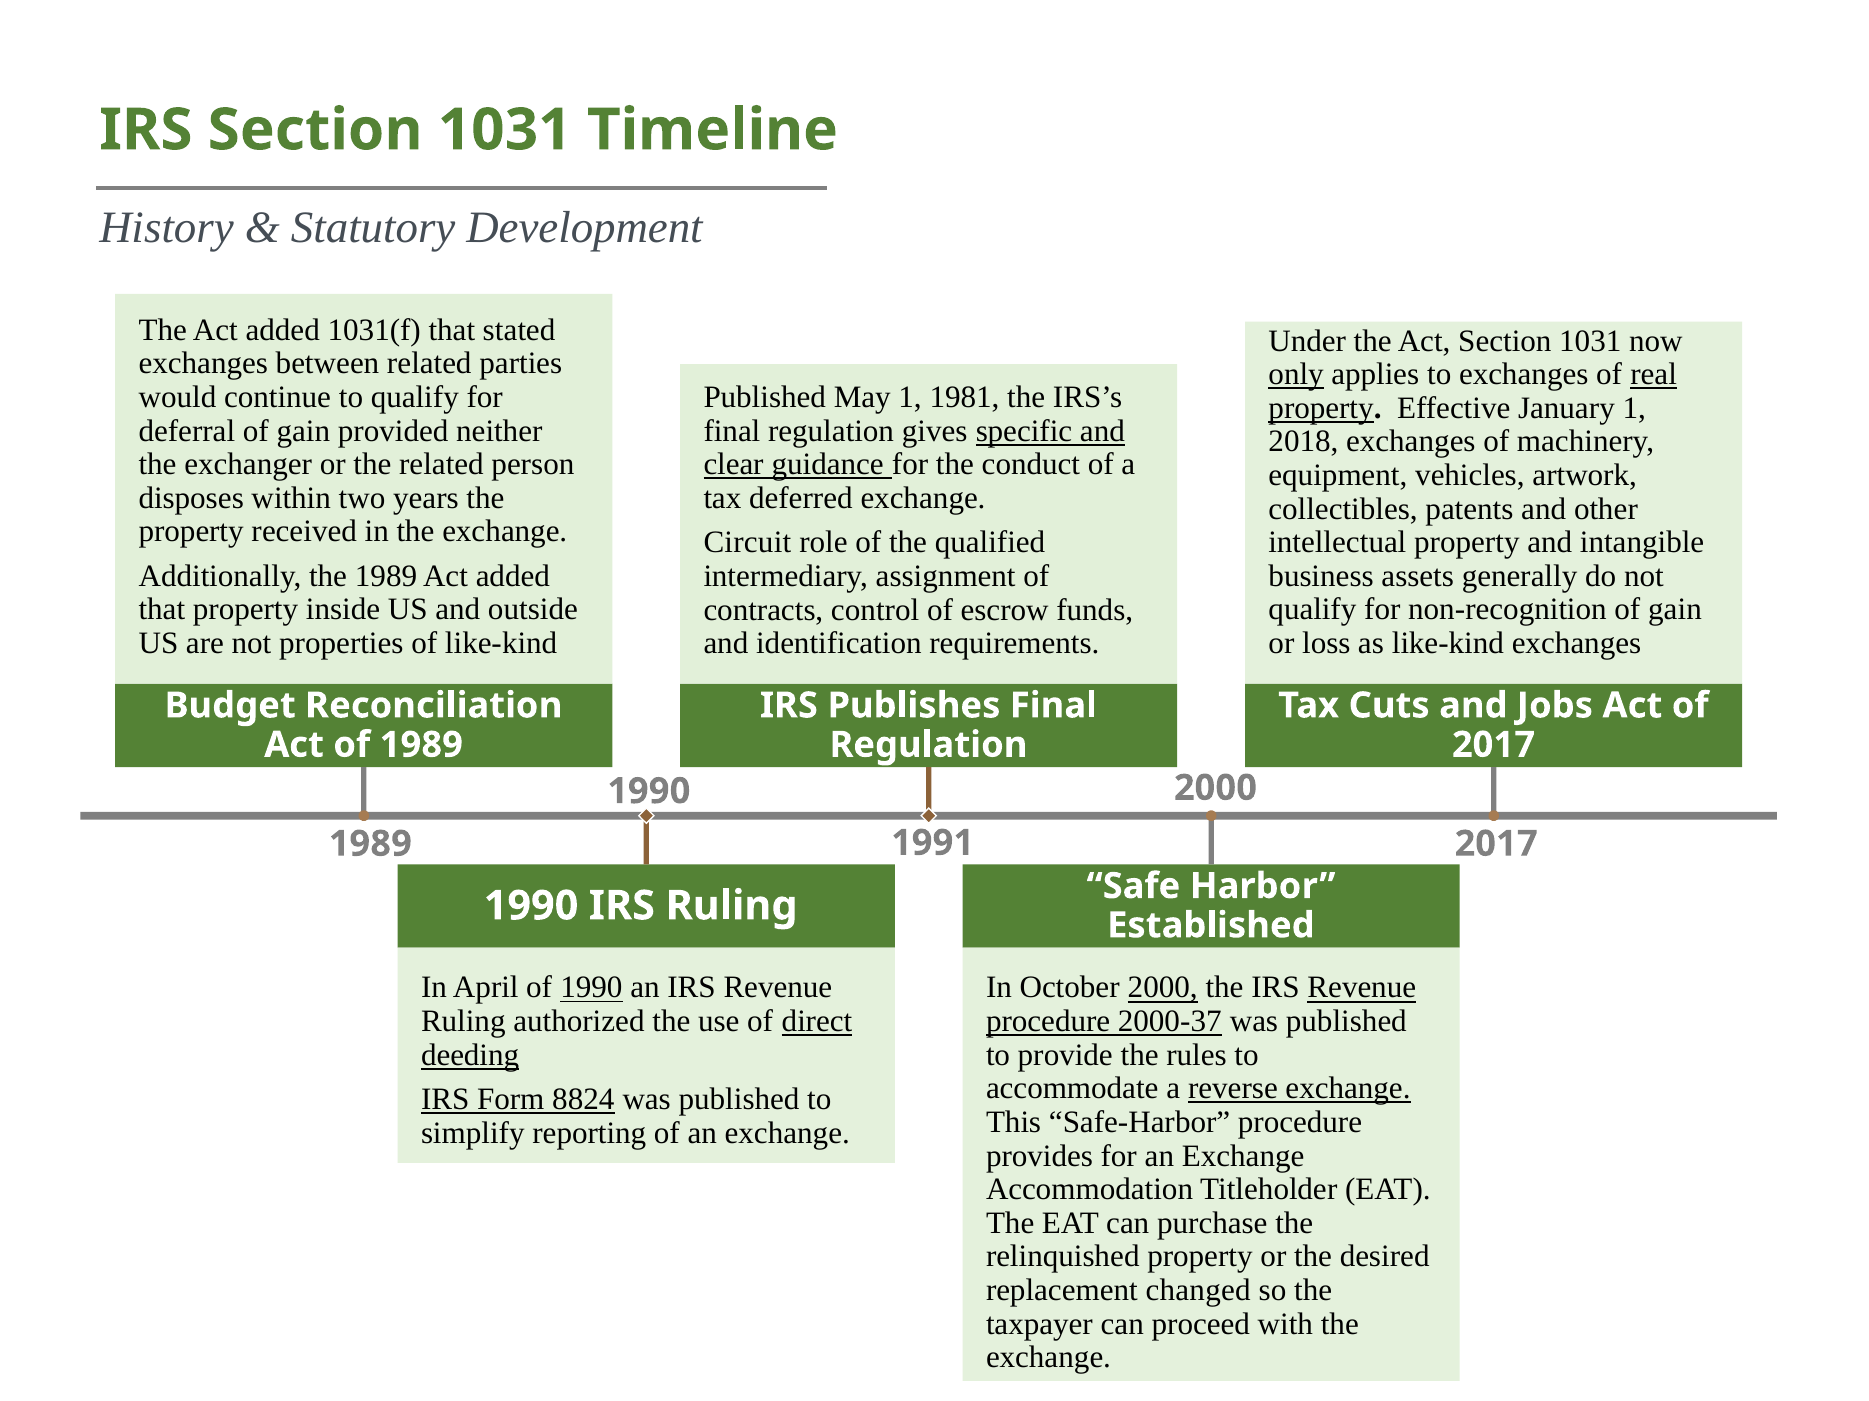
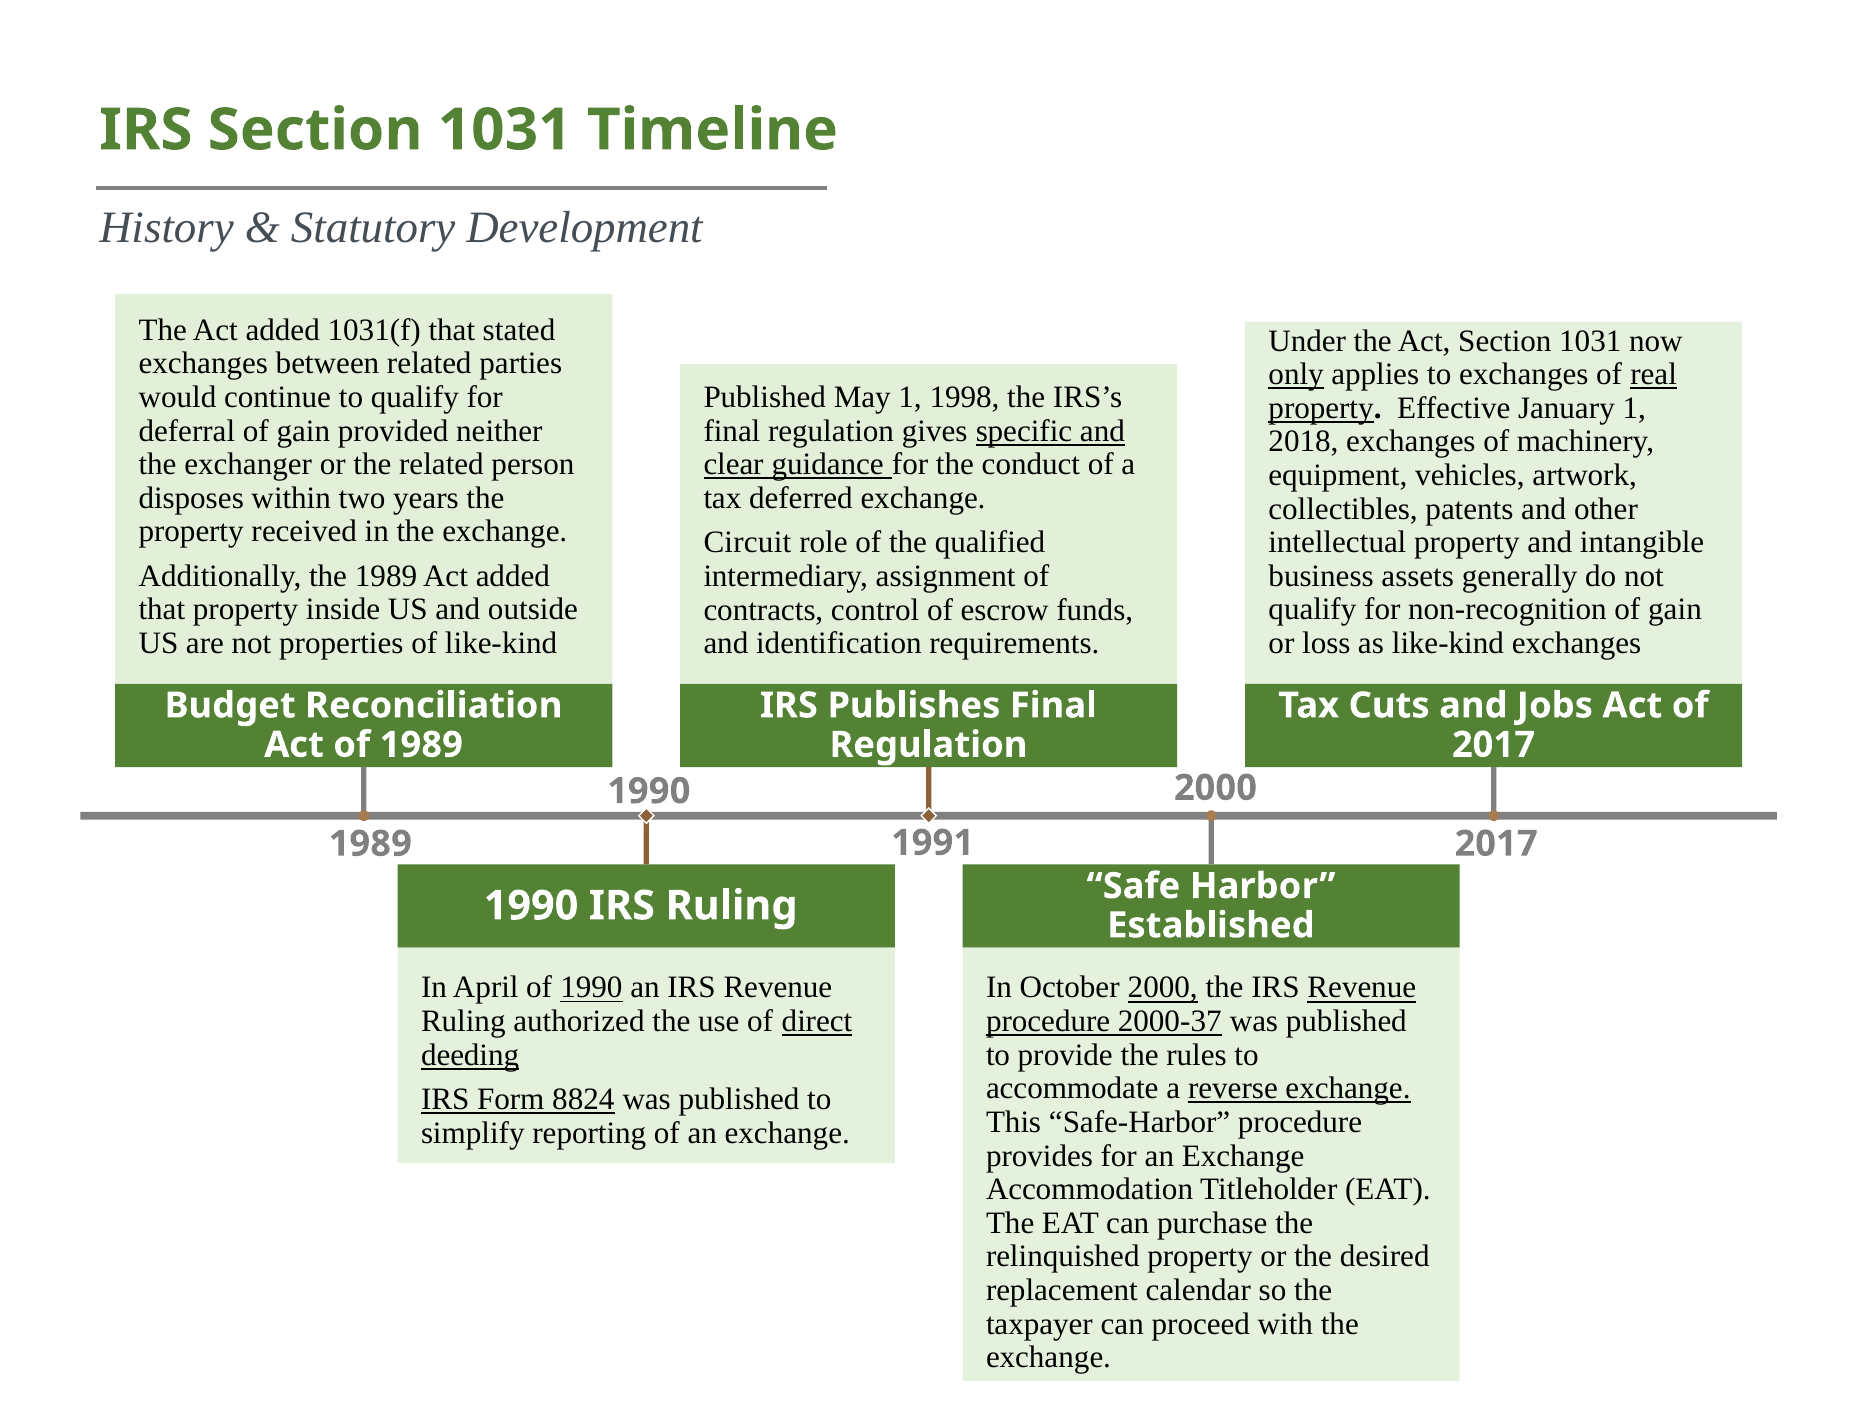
1981: 1981 -> 1998
changed: changed -> calendar
